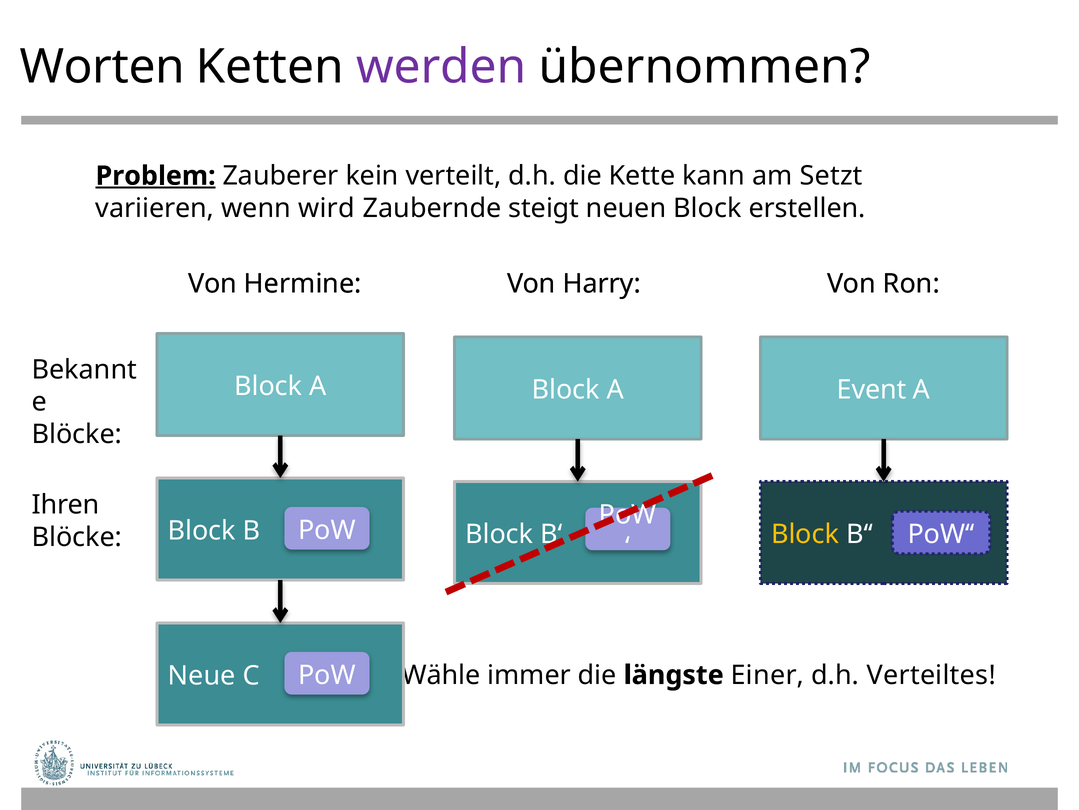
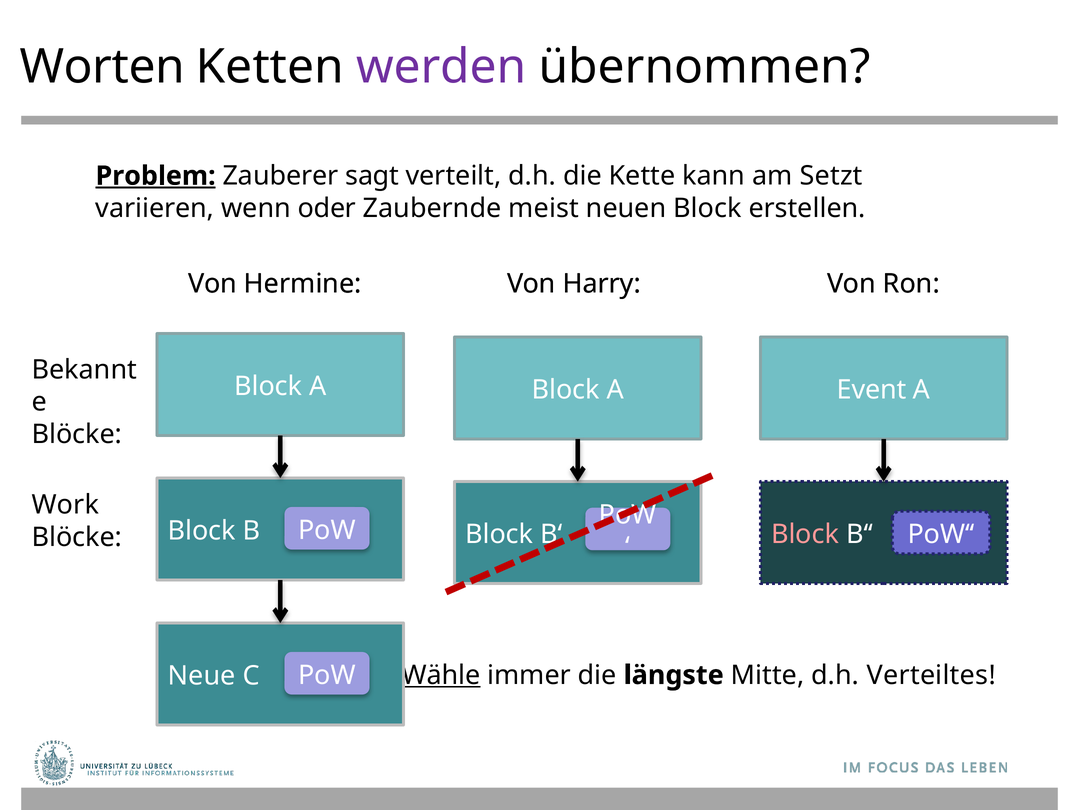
kein: kein -> sagt
wird: wird -> oder
steigt: steigt -> meist
Ihren: Ihren -> Work
Block at (805, 534) colour: yellow -> pink
Wähle underline: none -> present
Einer: Einer -> Mitte
